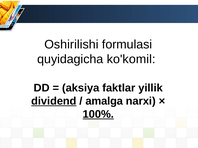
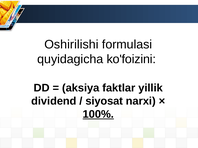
ko'komil: ko'komil -> ko'foizini
dividend underline: present -> none
amalga: amalga -> siyosat
